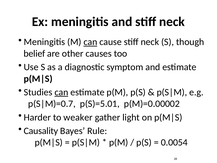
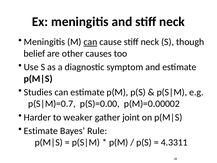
can at (61, 92) underline: present -> none
p(S)=5.01: p(S)=5.01 -> p(S)=0.00
light: light -> joint
Causality at (41, 131): Causality -> Estimate
0.0054: 0.0054 -> 4.3311
